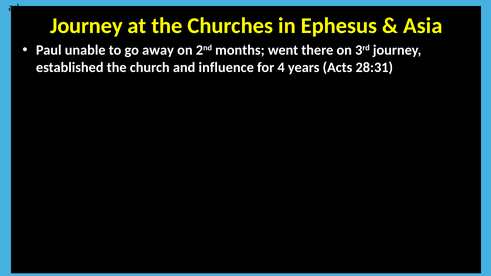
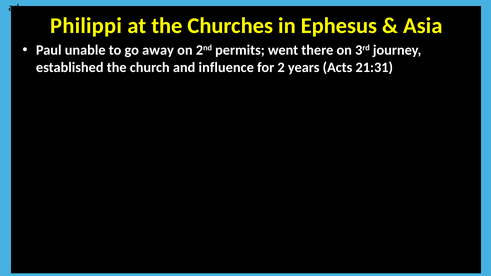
Journey at (86, 26): Journey -> Philippi
months: months -> permits
4: 4 -> 2
28:31: 28:31 -> 21:31
